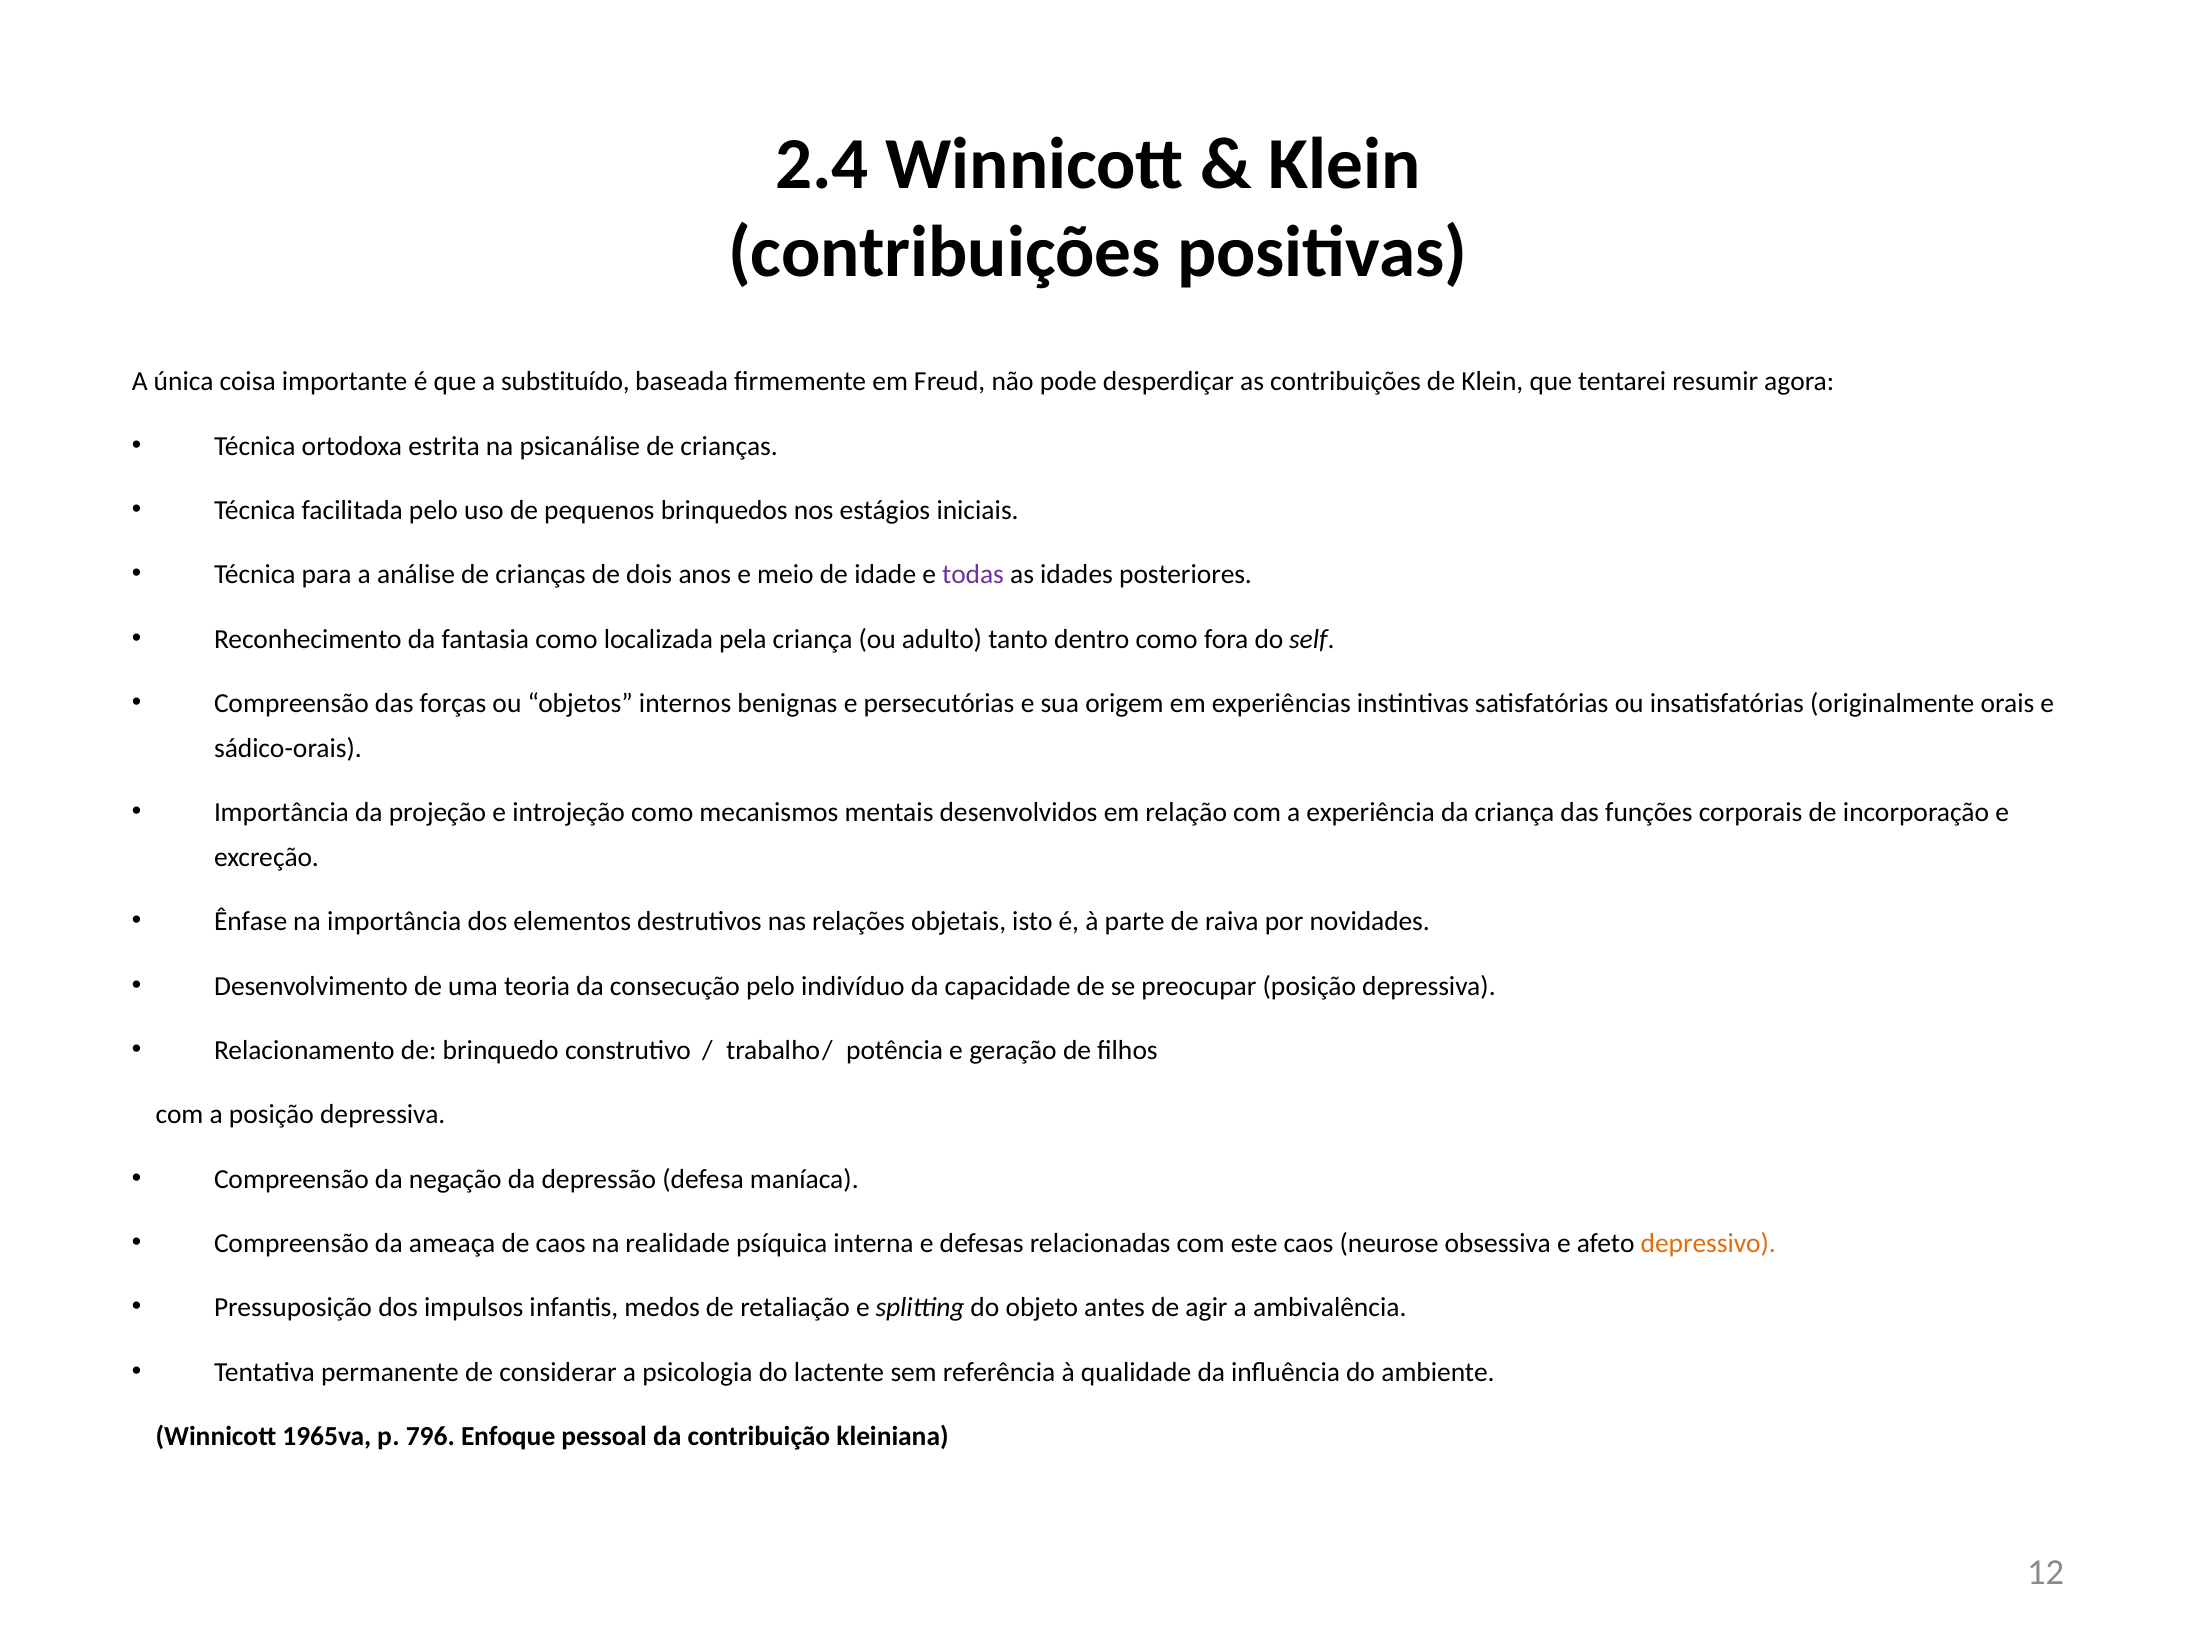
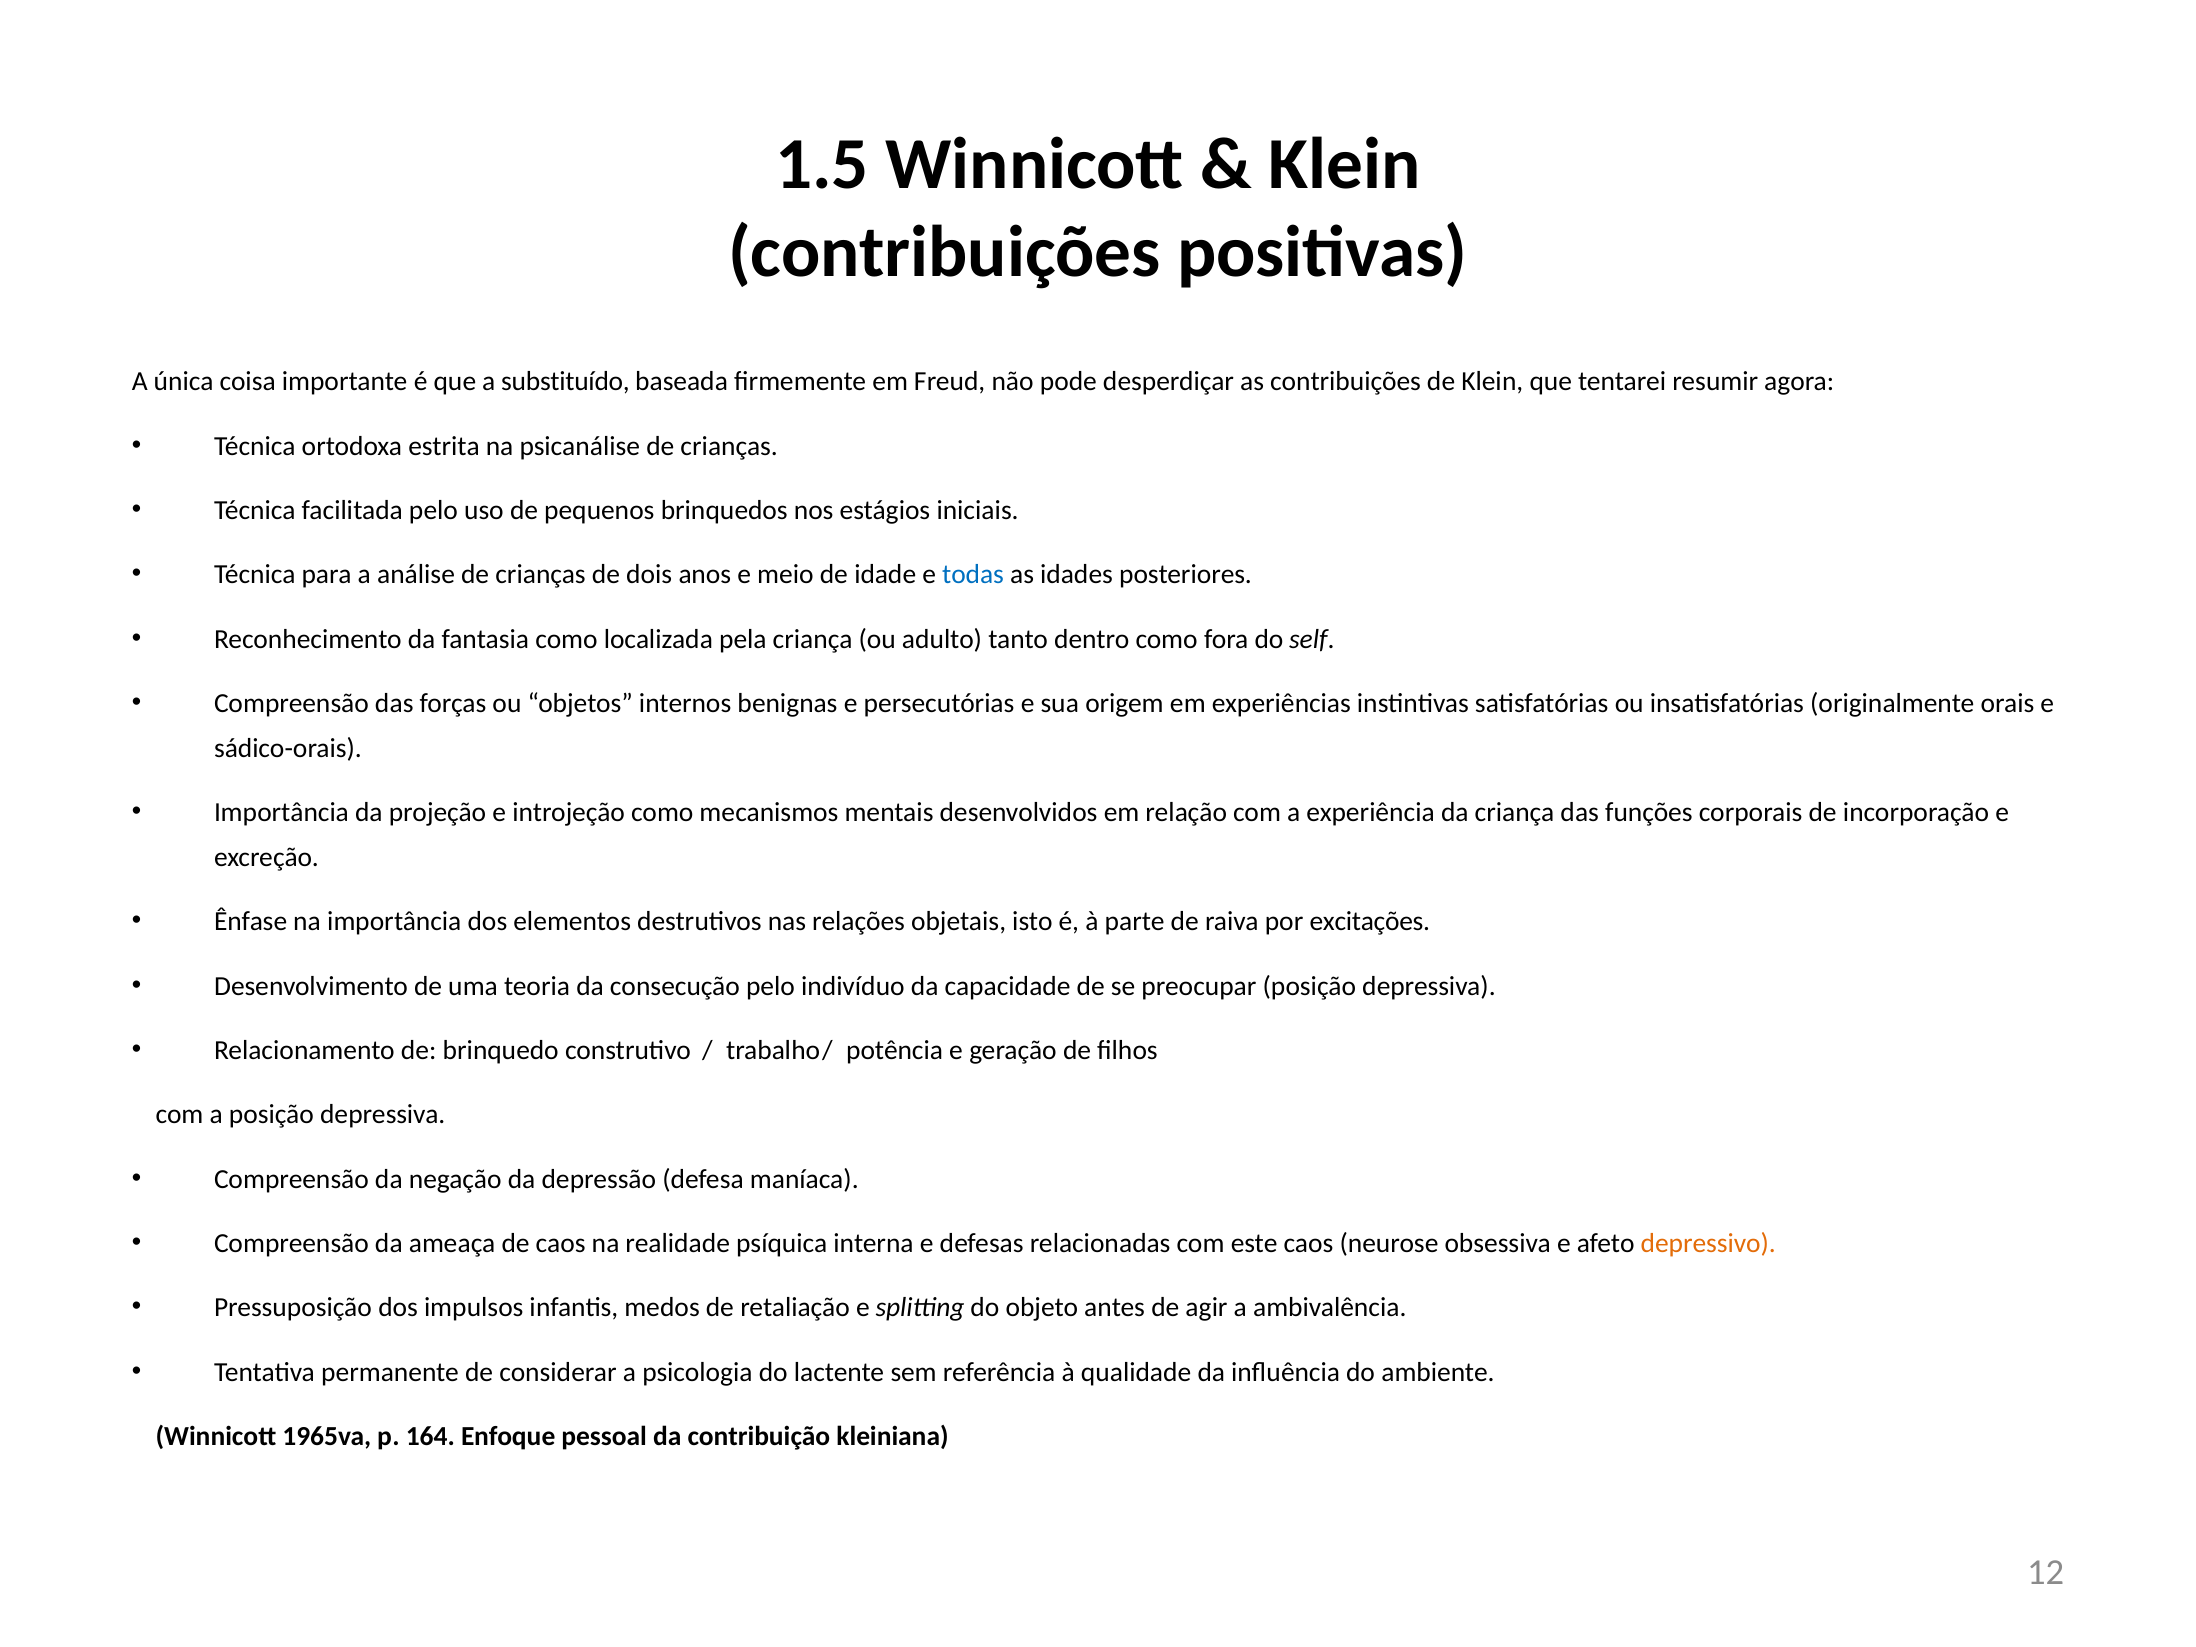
2.4: 2.4 -> 1.5
todas colour: purple -> blue
novidades: novidades -> excitações
796: 796 -> 164
